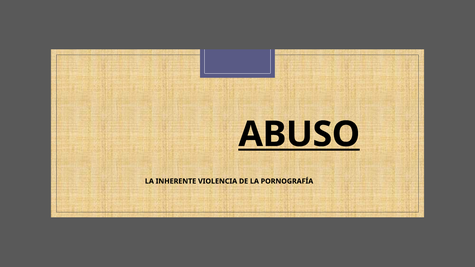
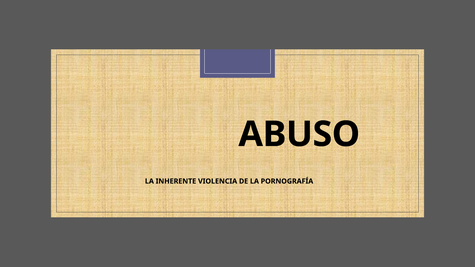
ABUSO underline: present -> none
